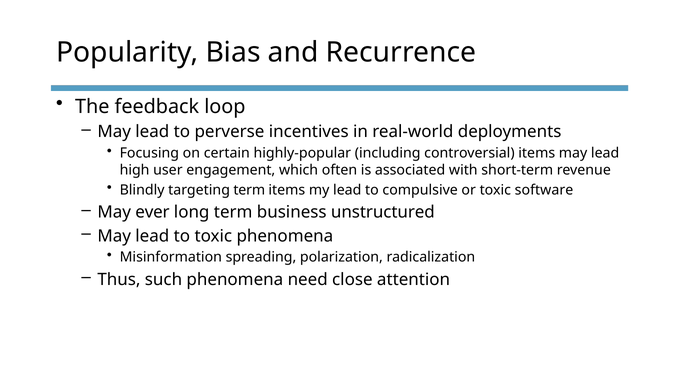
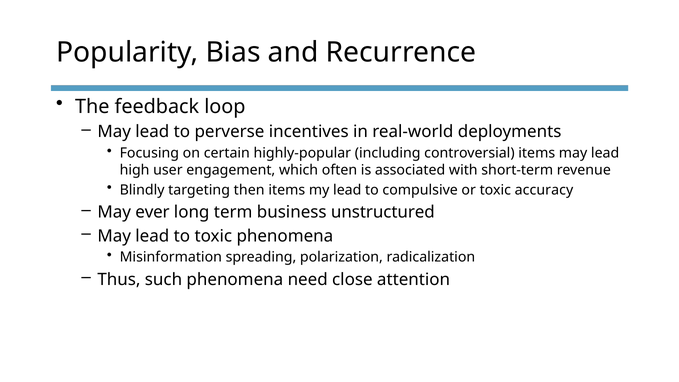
targeting term: term -> then
software: software -> accuracy
